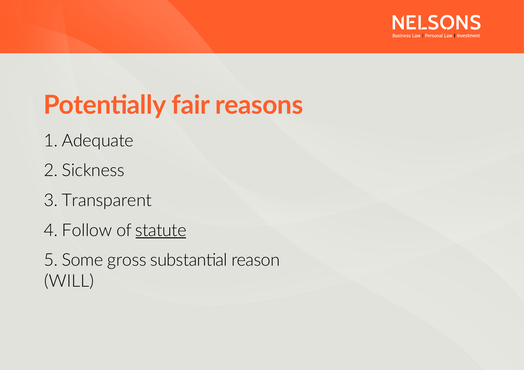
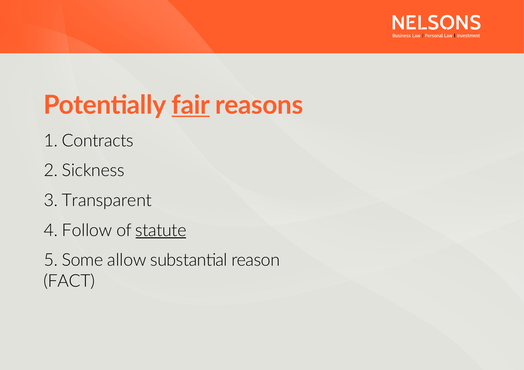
fair underline: none -> present
Adequate: Adequate -> Contracts
gross: gross -> allow
WILL: WILL -> FACT
